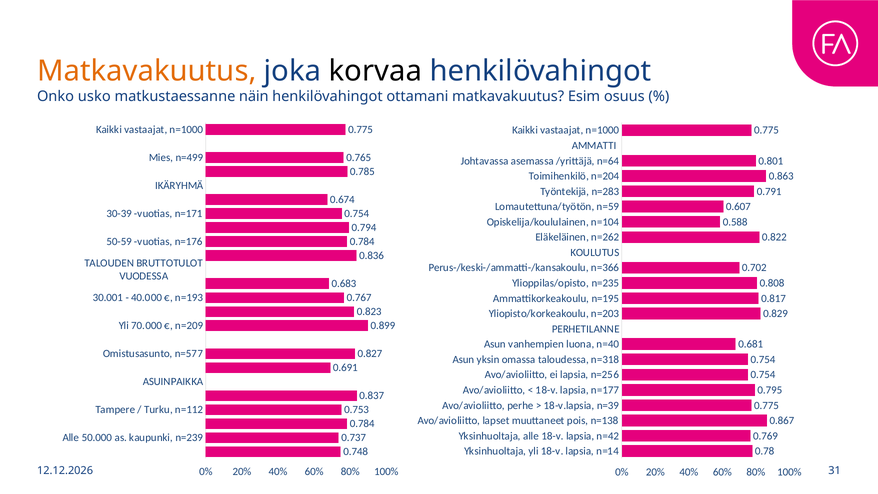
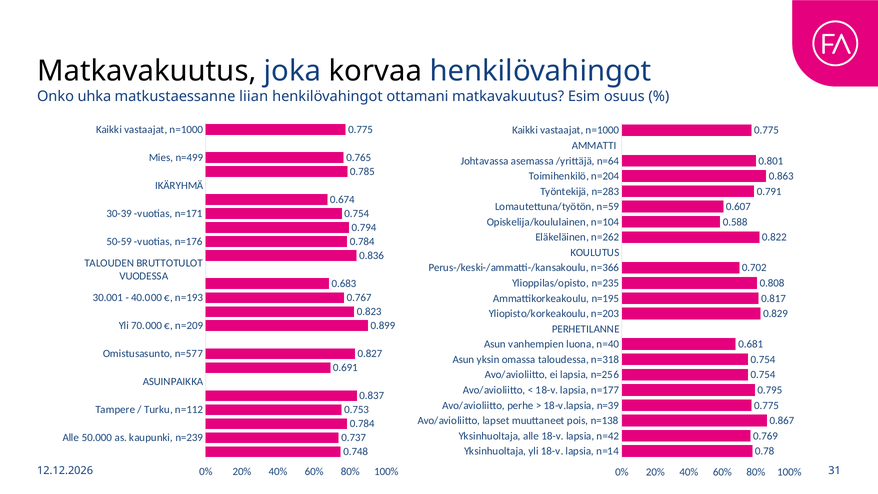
Matkavakuutus at (147, 71) colour: orange -> black
usko: usko -> uhka
näin: näin -> liian
